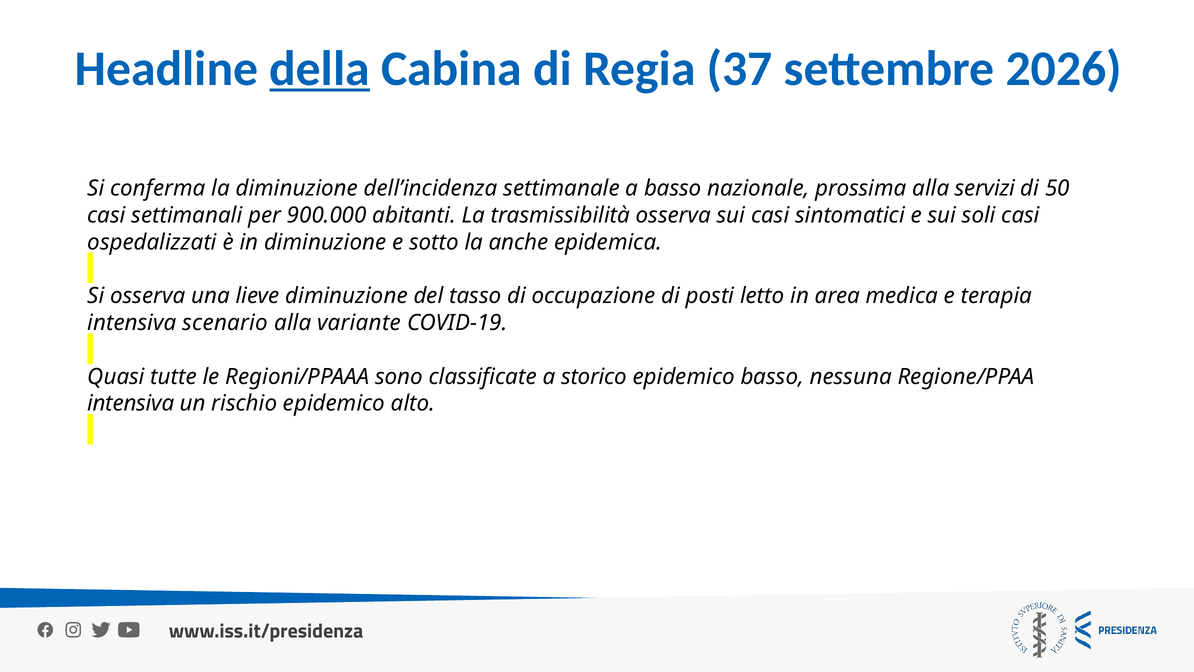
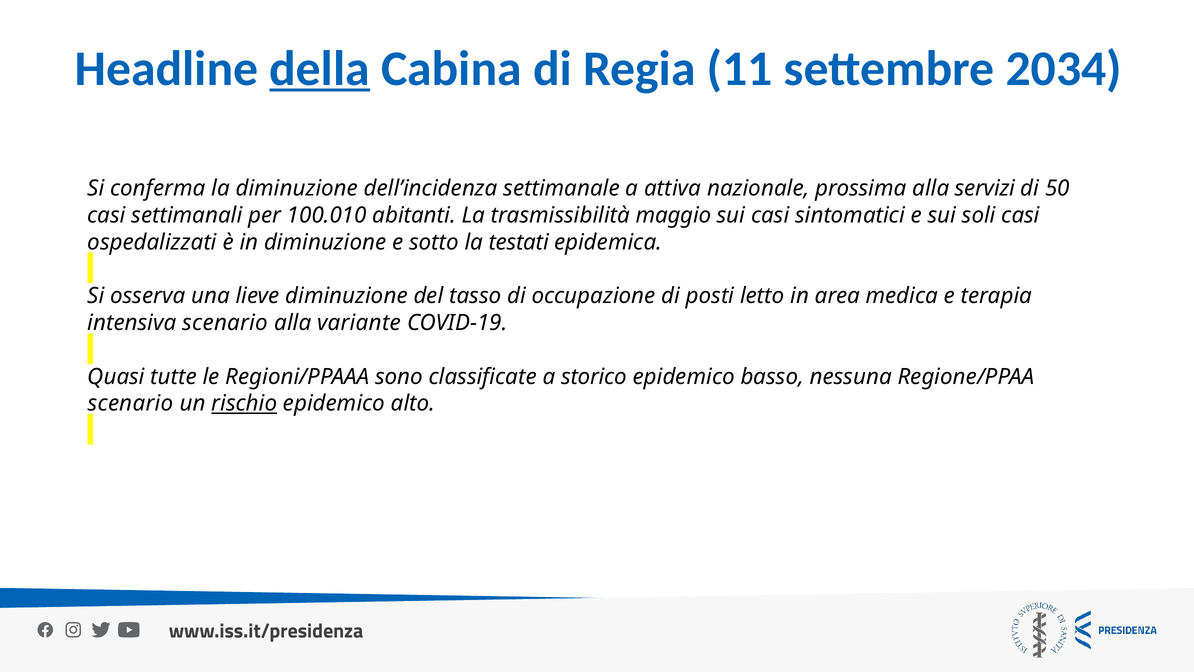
37: 37 -> 11
2026: 2026 -> 2034
a basso: basso -> attiva
900.000: 900.000 -> 100.010
trasmissibilità osserva: osserva -> maggio
anche: anche -> testati
intensiva at (131, 403): intensiva -> scenario
rischio underline: none -> present
